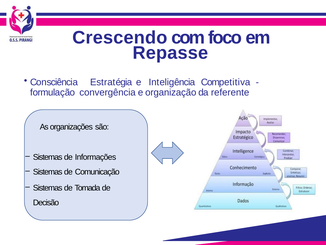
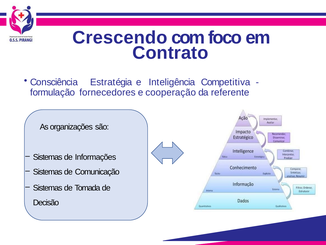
Repasse: Repasse -> Contrato
convergência: convergência -> fornecedores
organização: organização -> cooperação
